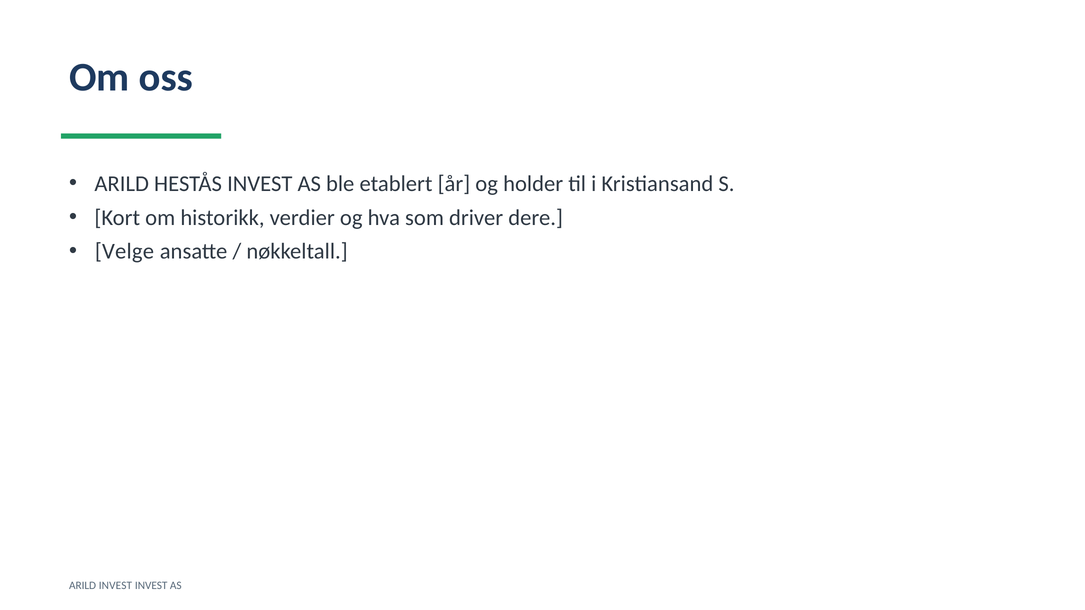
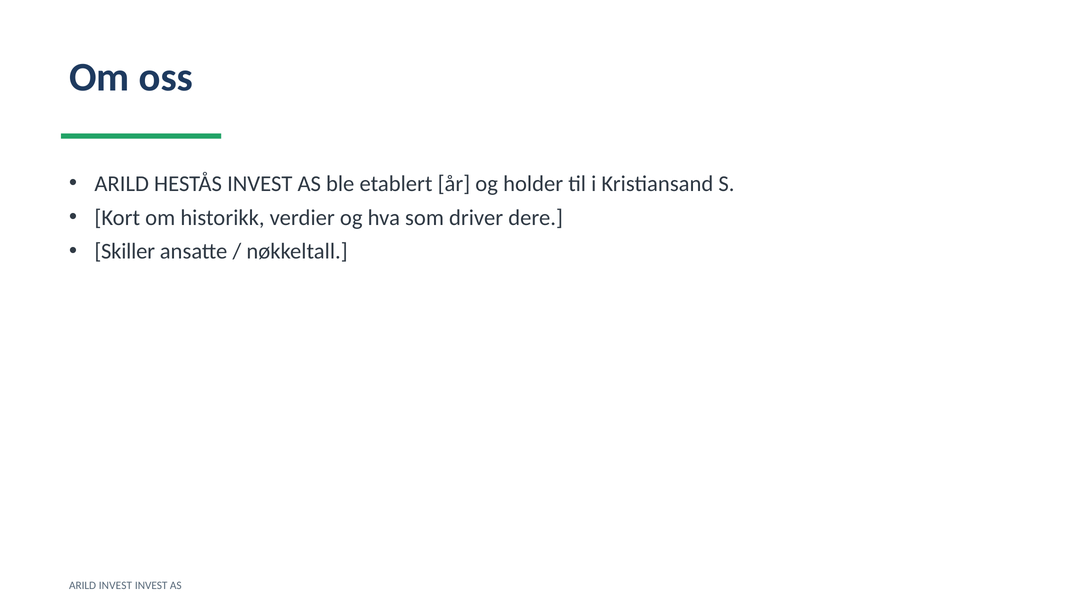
Velge: Velge -> Skiller
